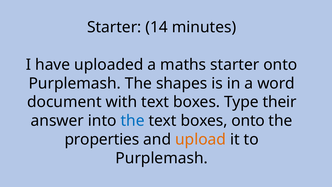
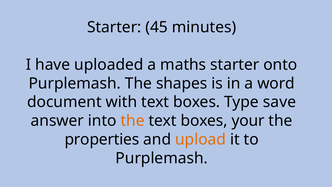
14: 14 -> 45
their: their -> save
the at (133, 121) colour: blue -> orange
boxes onto: onto -> your
